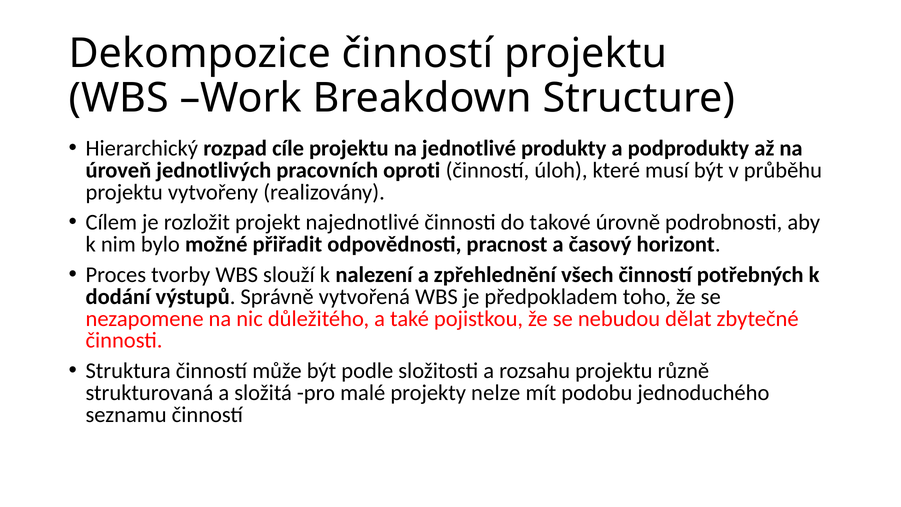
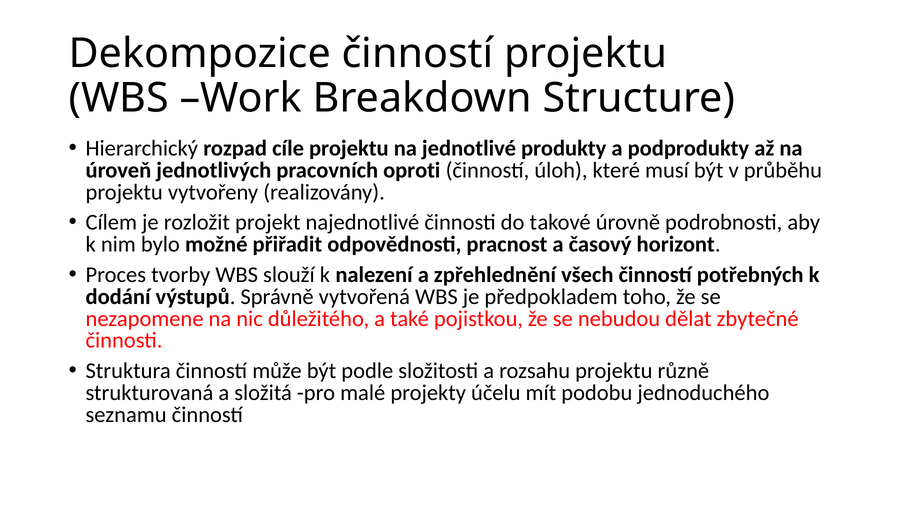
nelze: nelze -> účelu
